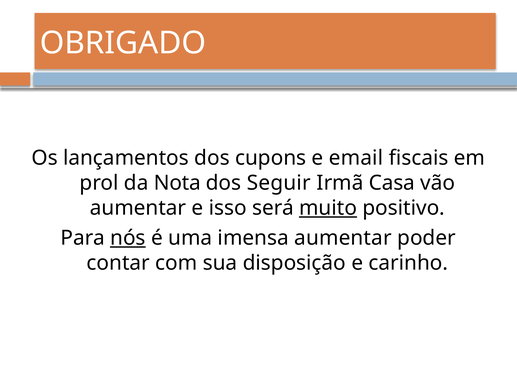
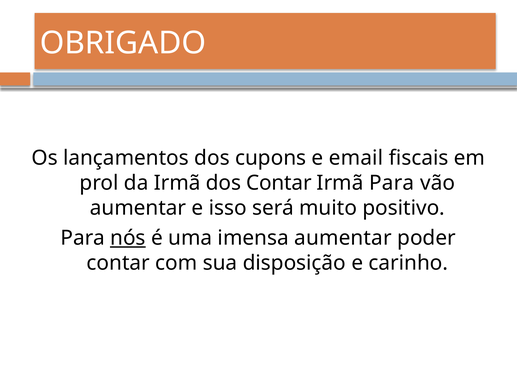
da Nota: Nota -> Irmã
dos Seguir: Seguir -> Contar
Irmã Casa: Casa -> Para
muito underline: present -> none
